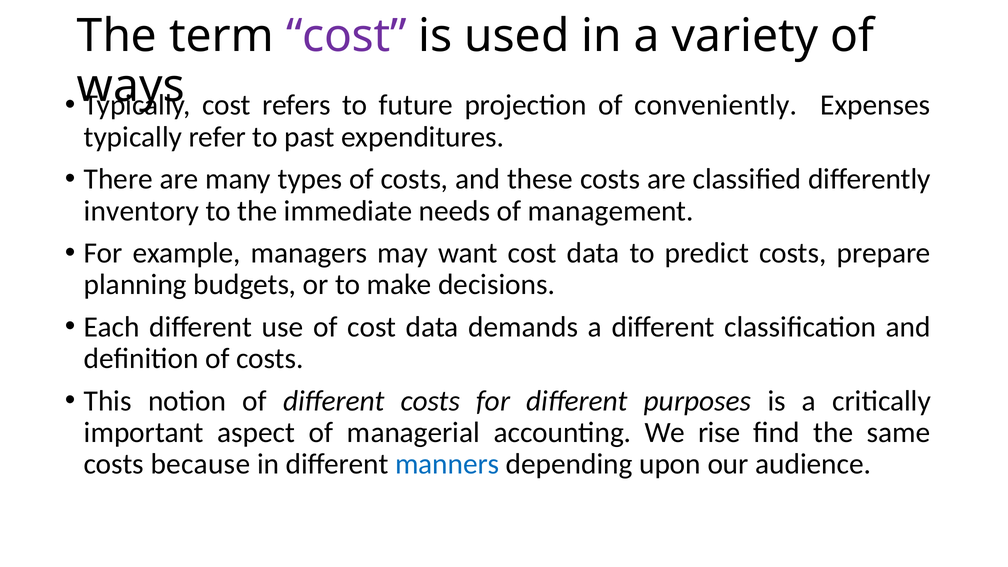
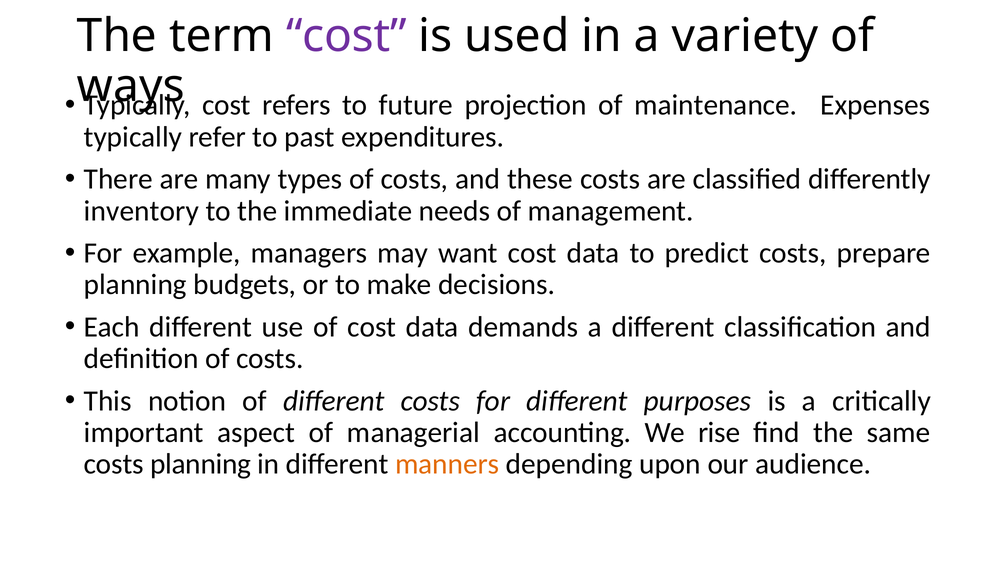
conveniently: conveniently -> maintenance
costs because: because -> planning
manners colour: blue -> orange
